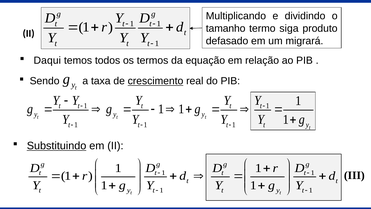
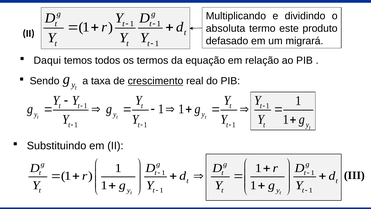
tamanho: tamanho -> absoluta
siga: siga -> este
Substituindo underline: present -> none
